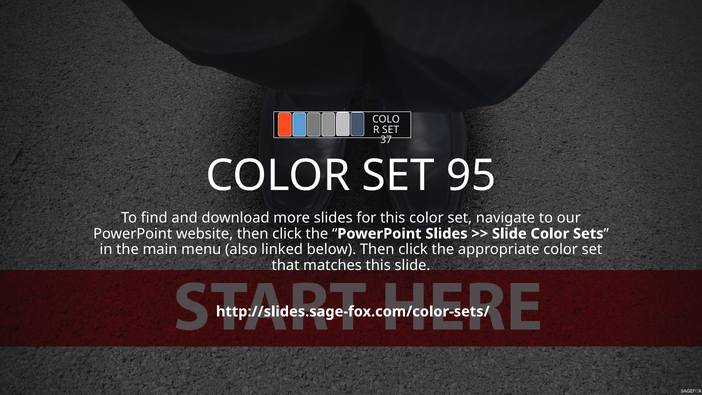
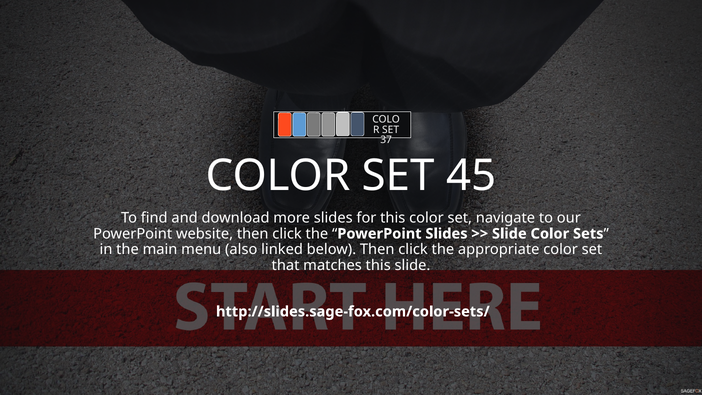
95: 95 -> 45
